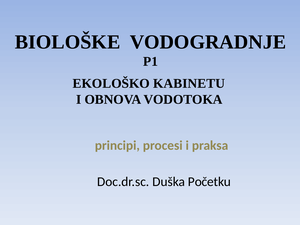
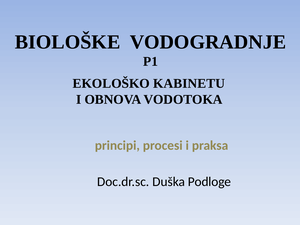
Početku: Početku -> Podloge
